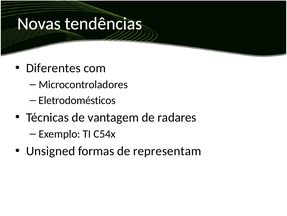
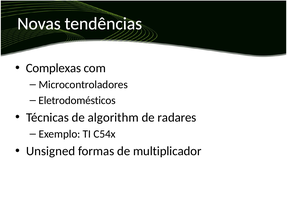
Diferentes: Diferentes -> Complexas
vantagem: vantagem -> algorithm
representam: representam -> multiplicador
